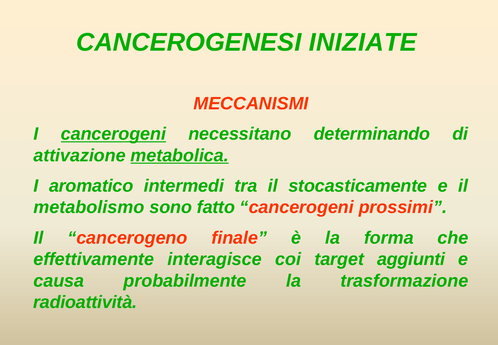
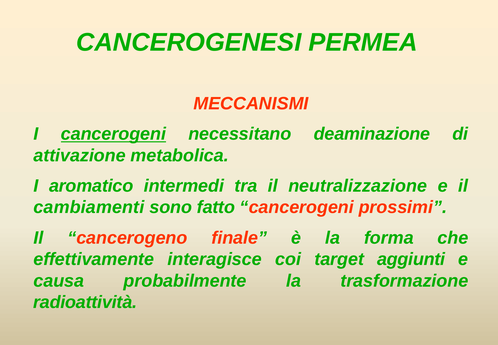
INIZIATE: INIZIATE -> PERMEA
determinando: determinando -> deaminazione
metabolica underline: present -> none
stocasticamente: stocasticamente -> neutralizzazione
metabolismo: metabolismo -> cambiamenti
